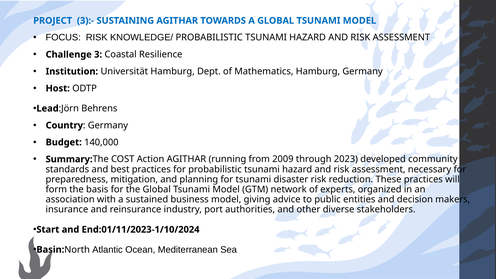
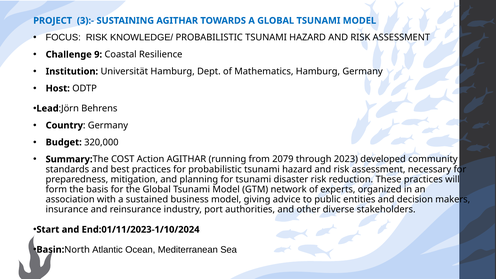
3: 3 -> 9
140,000: 140,000 -> 320,000
2009: 2009 -> 2079
